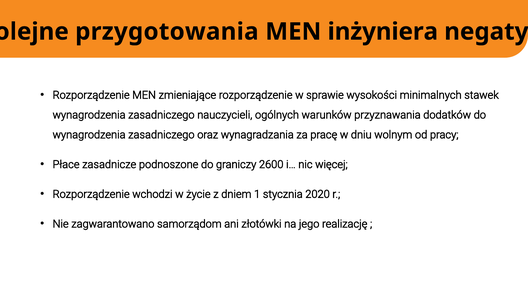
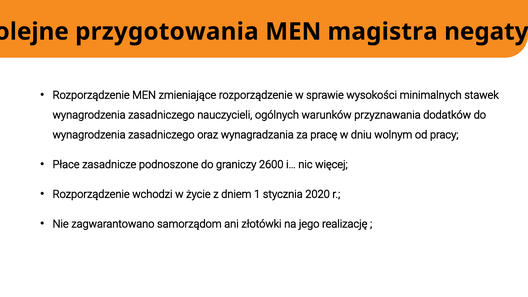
inżyniera: inżyniera -> magistra
